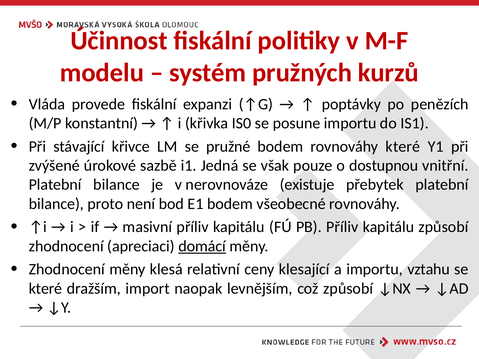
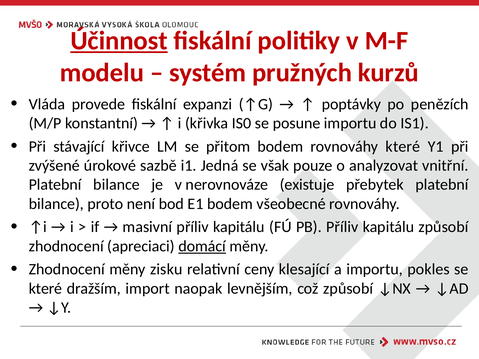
Účinnost underline: none -> present
pružné: pružné -> přitom
dostupnou: dostupnou -> analyzovat
klesá: klesá -> zisku
vztahu: vztahu -> pokles
